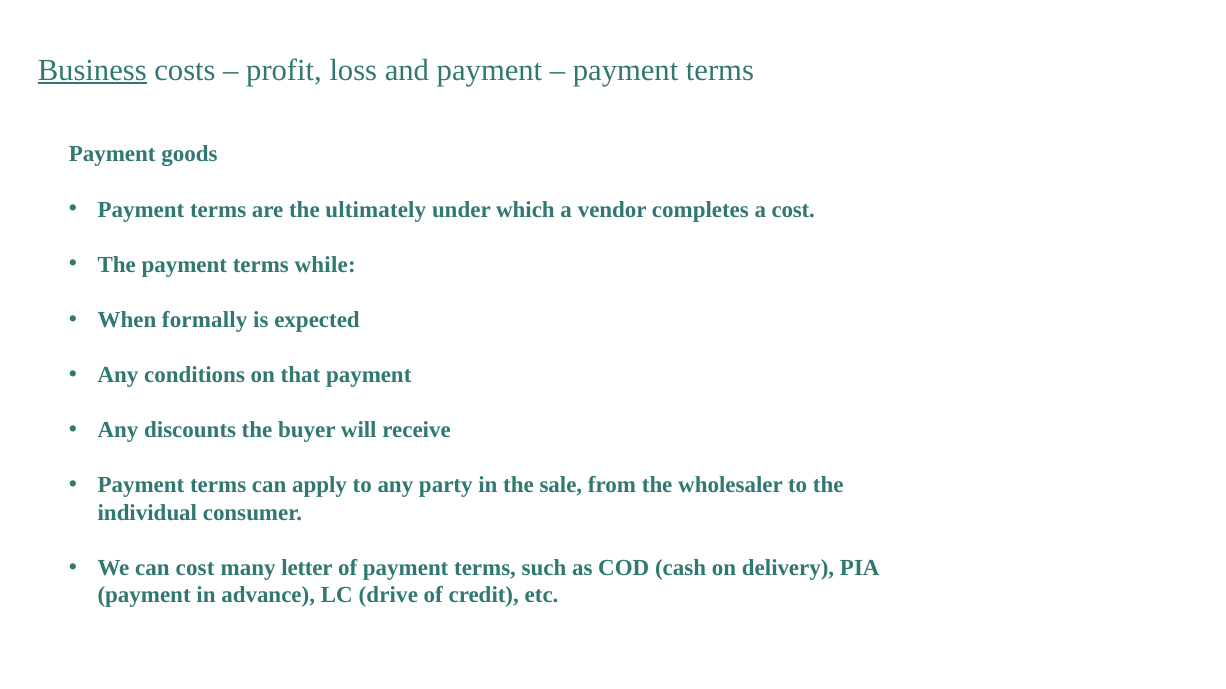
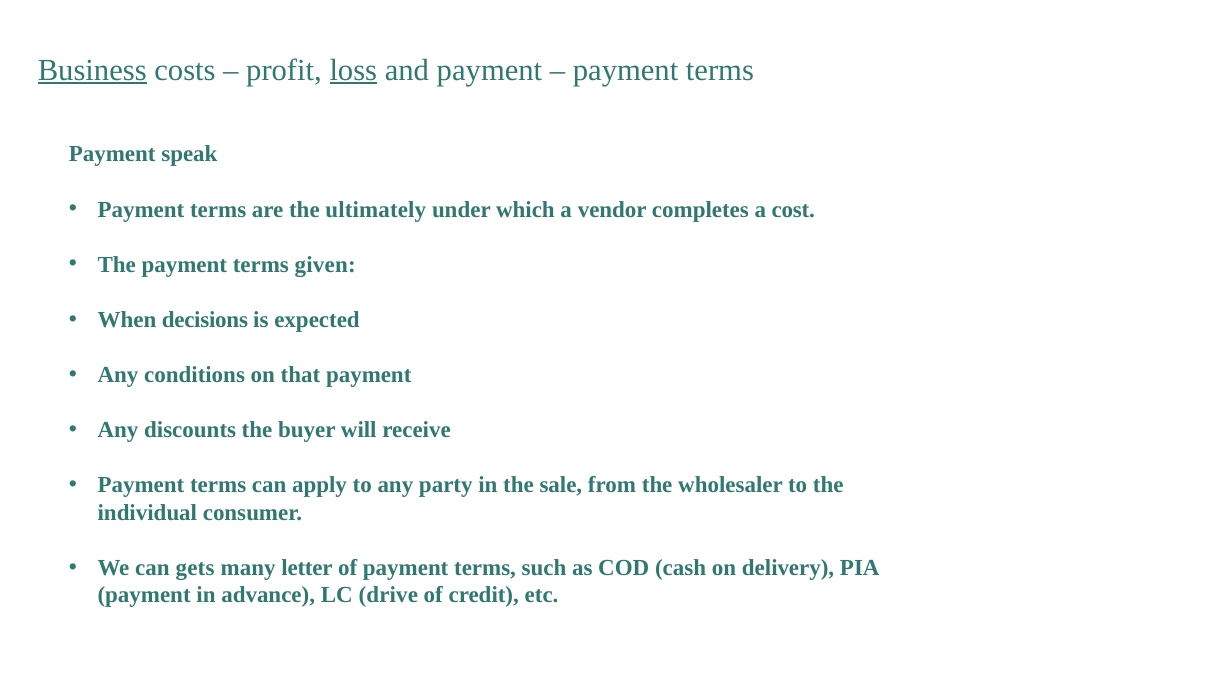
loss underline: none -> present
goods: goods -> speak
while: while -> given
formally: formally -> decisions
can cost: cost -> gets
